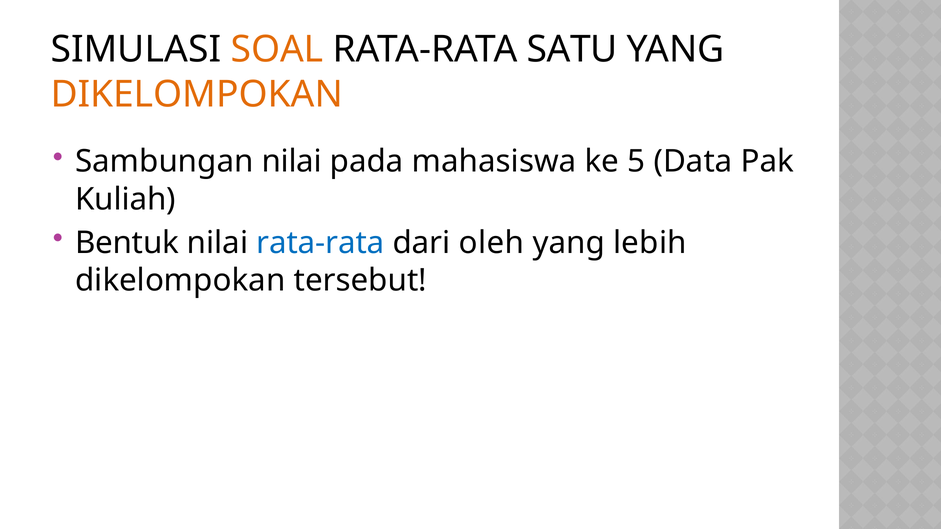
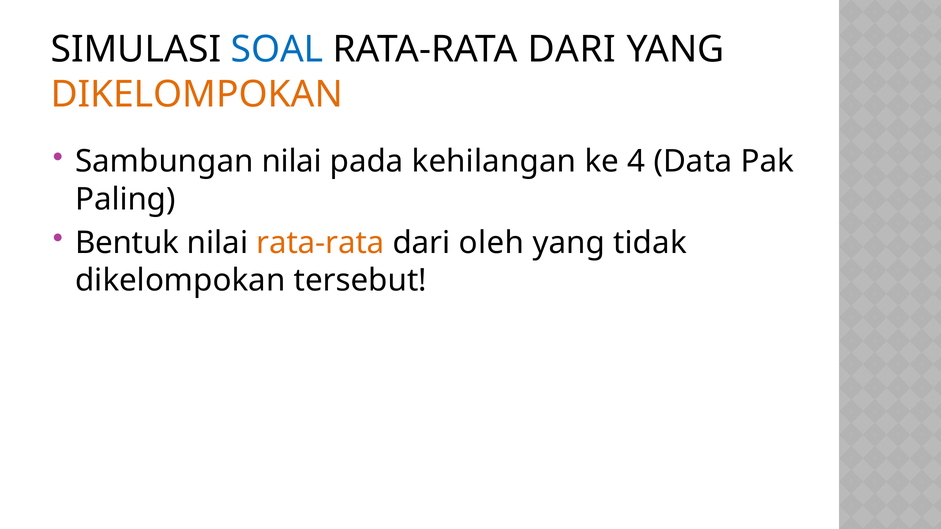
SOAL colour: orange -> blue
SATU at (572, 50): SATU -> DARI
mahasiswa: mahasiswa -> kehilangan
5: 5 -> 4
Kuliah: Kuliah -> Paling
rata-rata at (320, 243) colour: blue -> orange
lebih: lebih -> tidak
